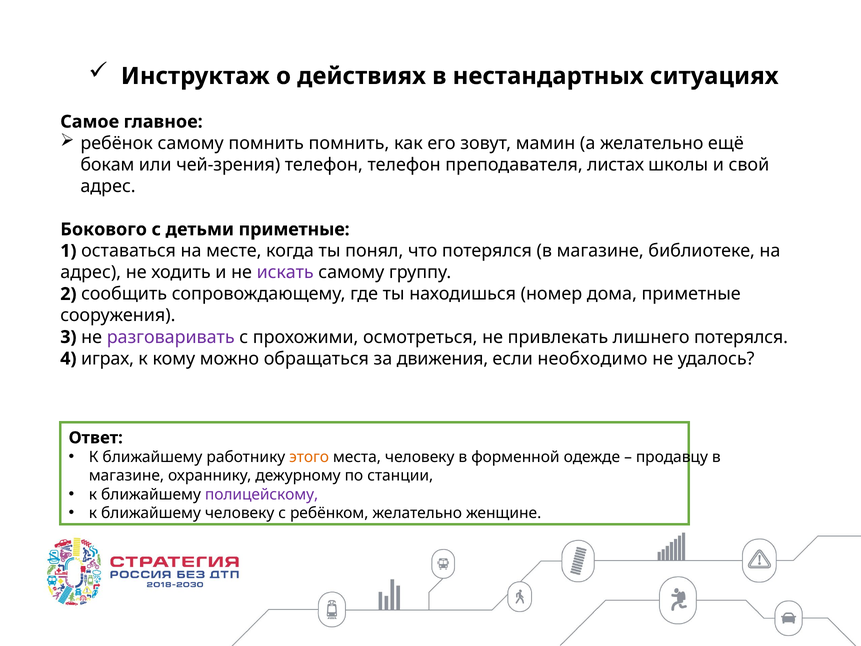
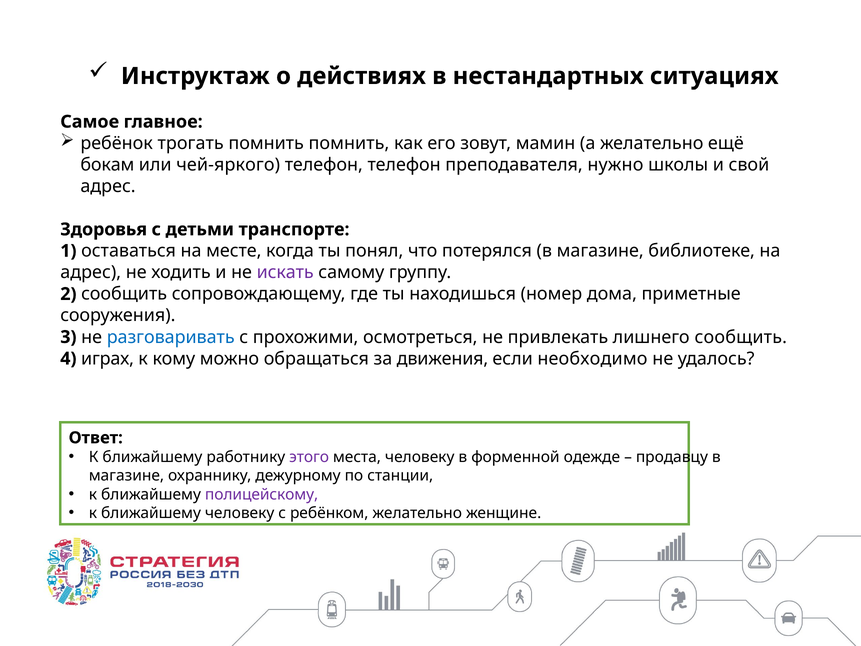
ребёнок самому: самому -> трогать
чей-зрения: чей-зрения -> чей-яркого
листах: листах -> нужно
Бокового: Бокового -> Здоровья
детьми приметные: приметные -> транспорте
разговаривать colour: purple -> blue
лишнего потерялся: потерялся -> сообщить
этого colour: orange -> purple
